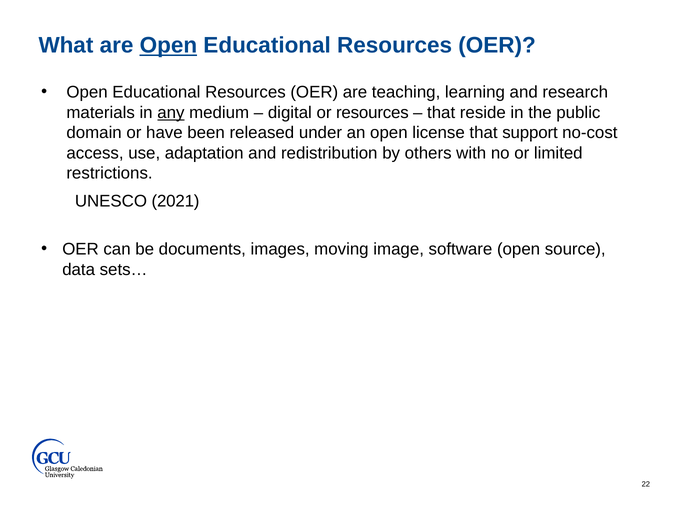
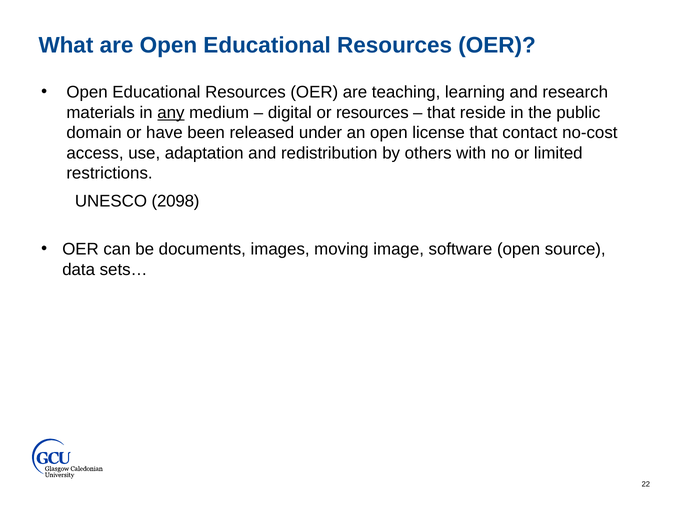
Open at (168, 46) underline: present -> none
support: support -> contact
2021: 2021 -> 2098
